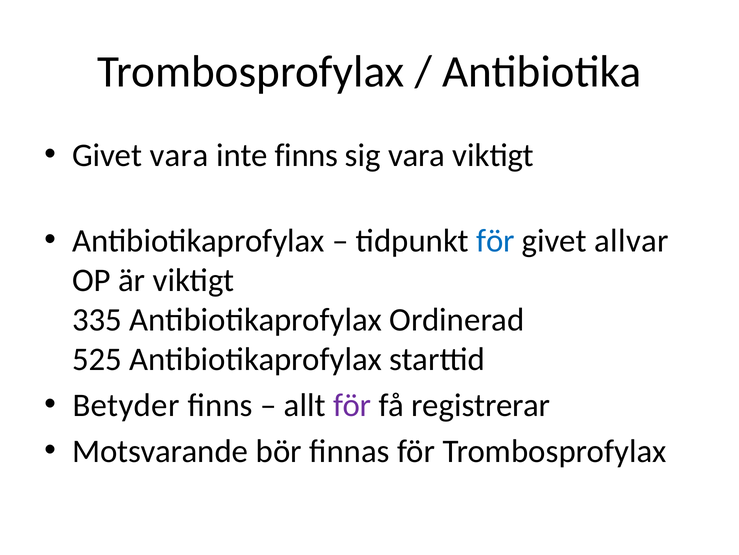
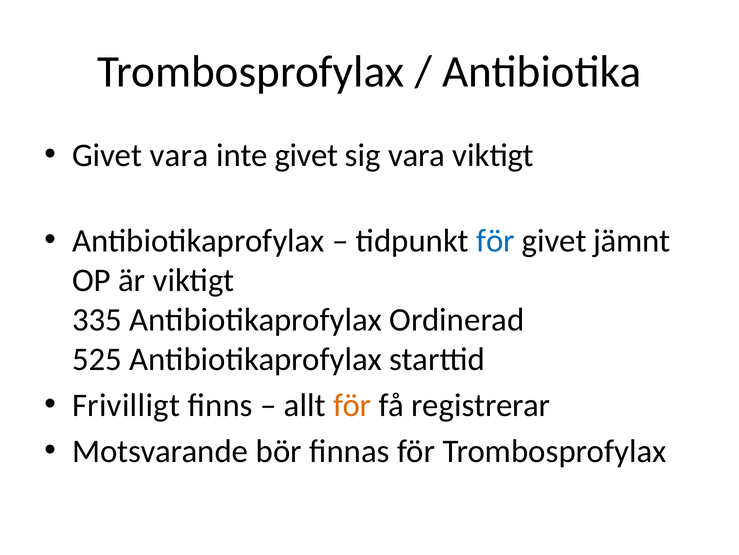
inte finns: finns -> givet
allvar: allvar -> jämnt
Betyder: Betyder -> Frivilligt
för at (352, 405) colour: purple -> orange
